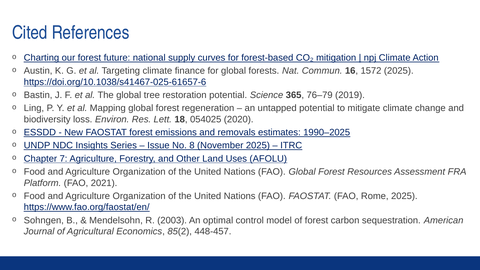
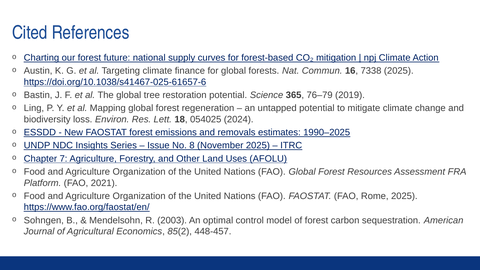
1572: 1572 -> 7338
2020: 2020 -> 2024
